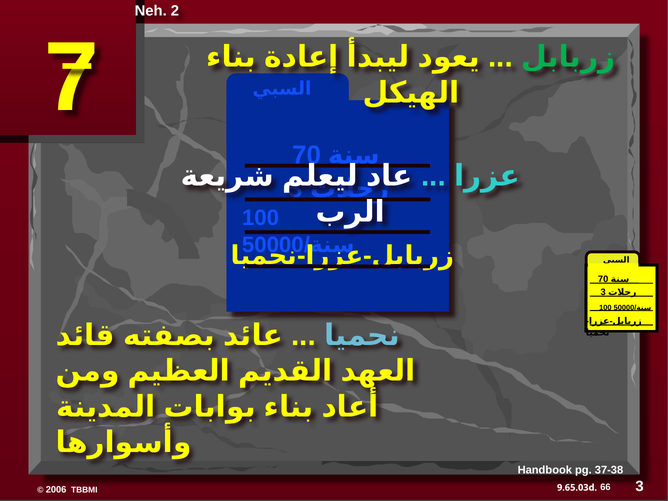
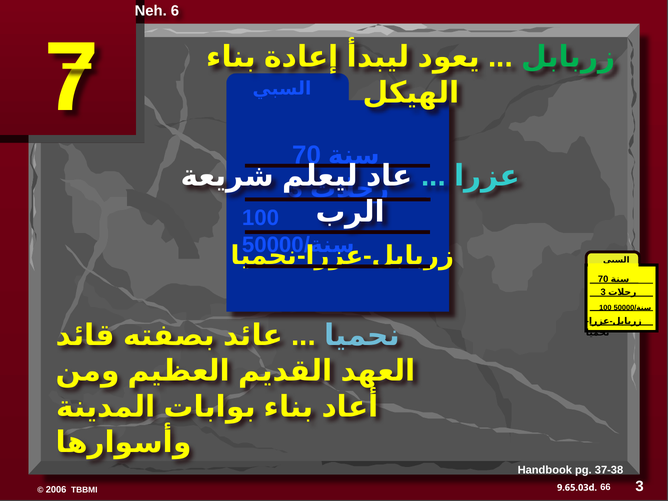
2: 2 -> 6
